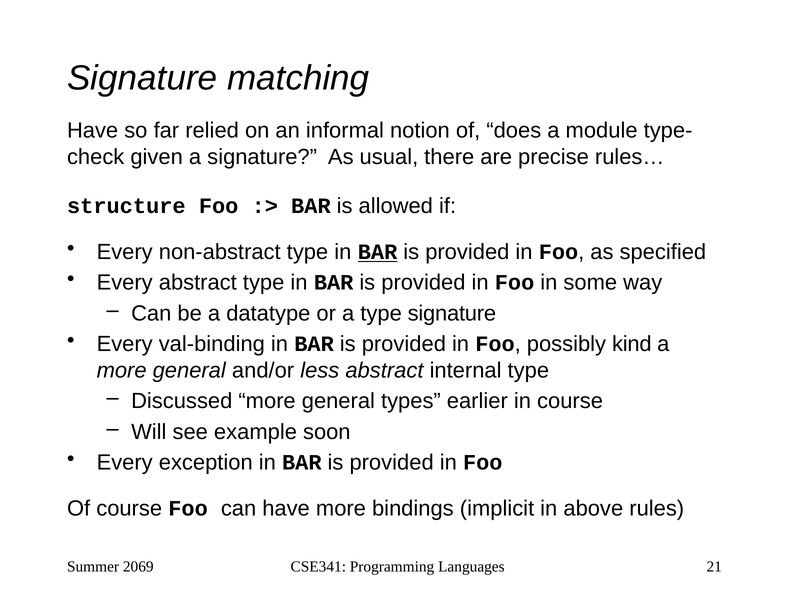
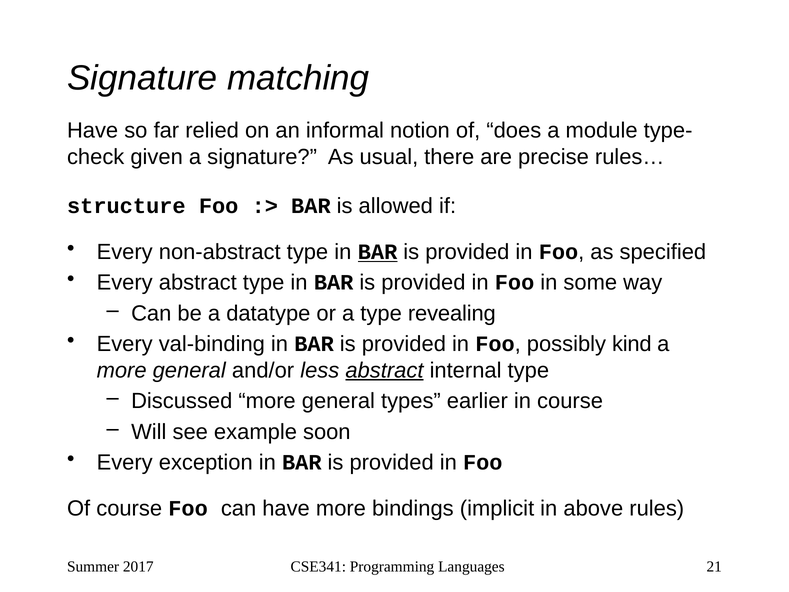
type signature: signature -> revealing
abstract at (384, 370) underline: none -> present
2069: 2069 -> 2017
